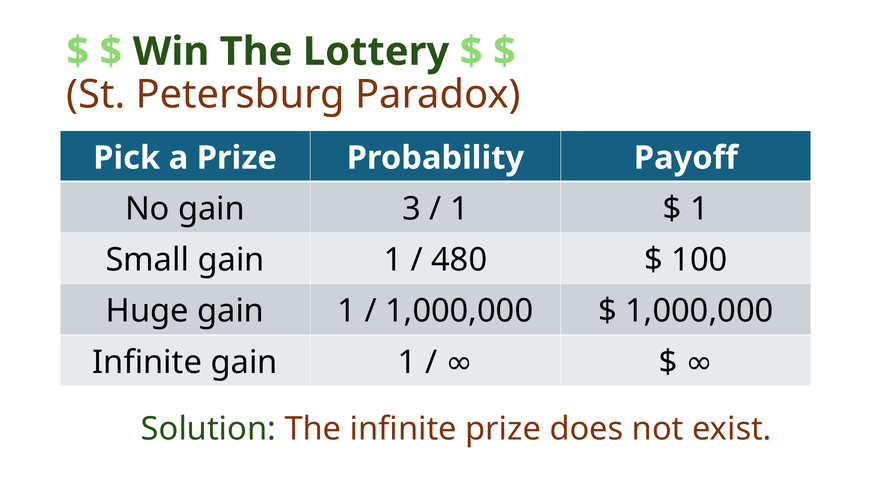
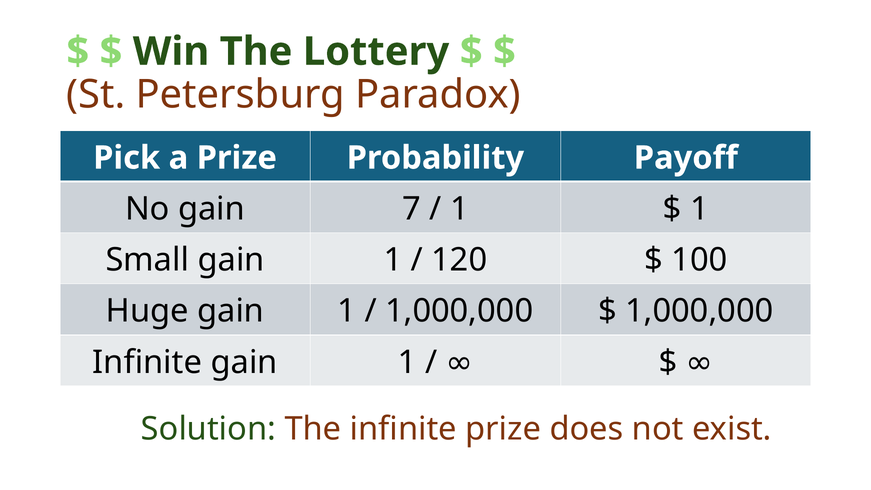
3: 3 -> 7
480: 480 -> 120
